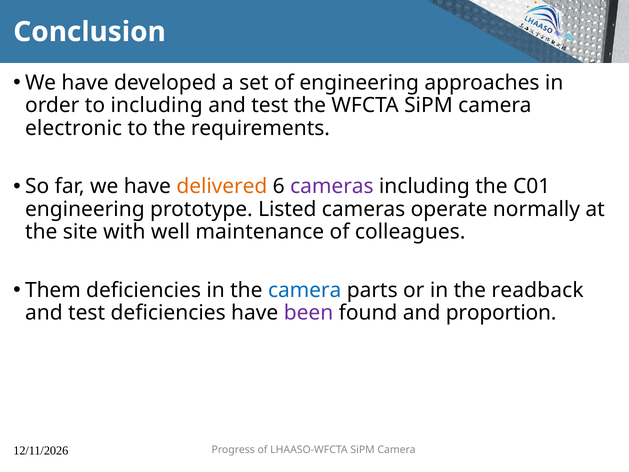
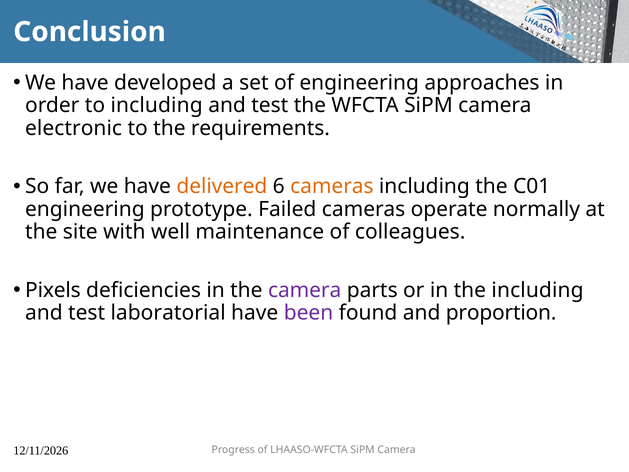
cameras at (332, 186) colour: purple -> orange
Listed: Listed -> Failed
Them: Them -> Pixels
camera at (305, 290) colour: blue -> purple
the readback: readback -> including
test deficiencies: deficiencies -> laboratorial
